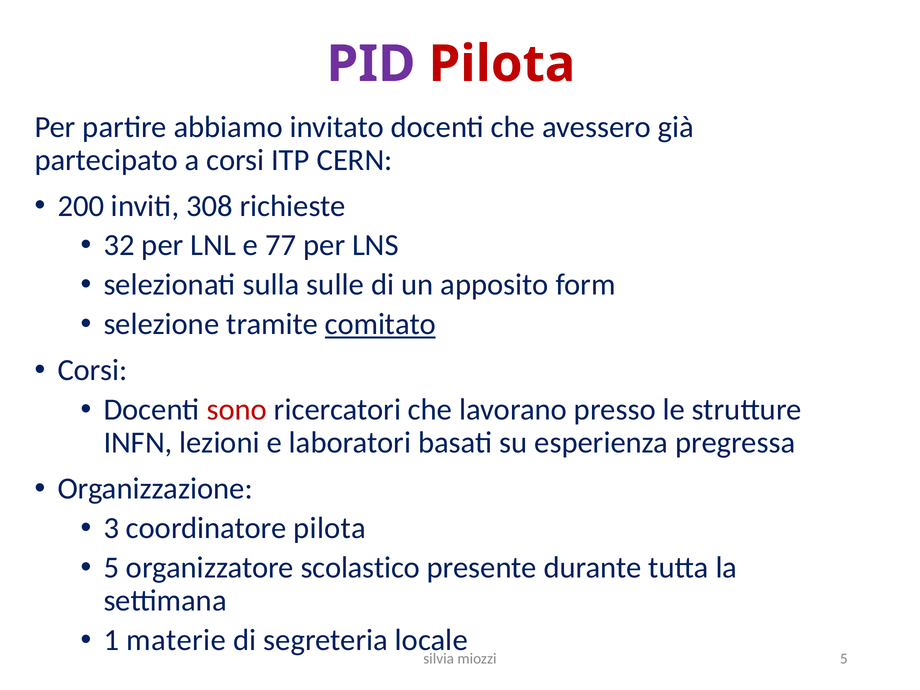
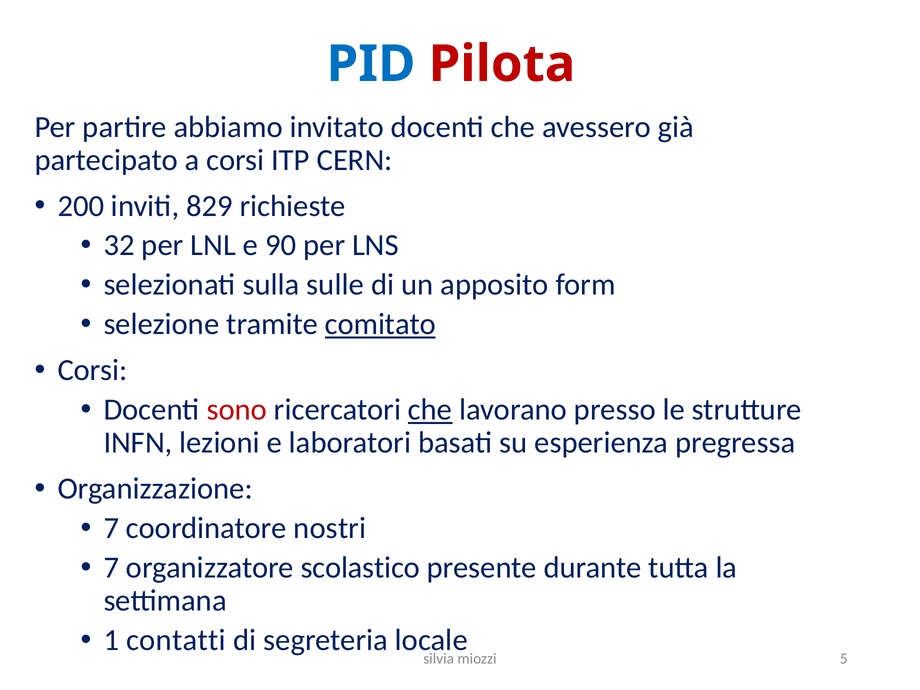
PID colour: purple -> blue
308: 308 -> 829
77: 77 -> 90
che at (430, 410) underline: none -> present
3 at (111, 528): 3 -> 7
coordinatore pilota: pilota -> nostri
5 at (111, 568): 5 -> 7
materie: materie -> contatti
